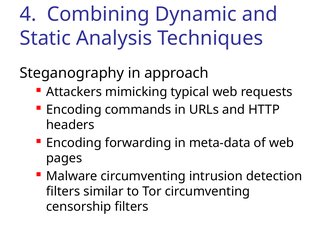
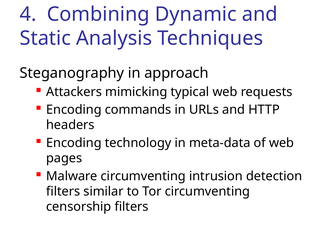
forwarding: forwarding -> technology
